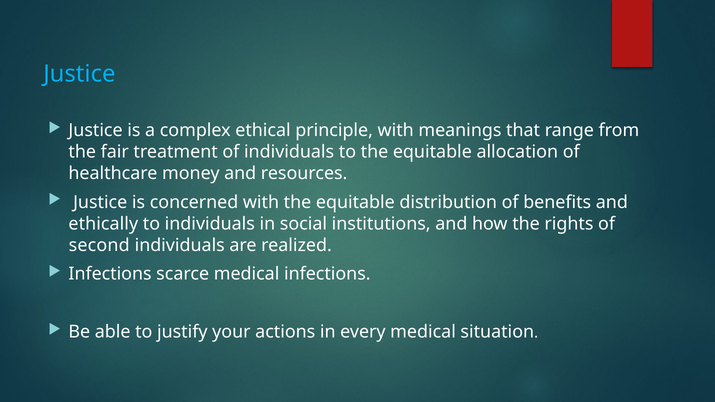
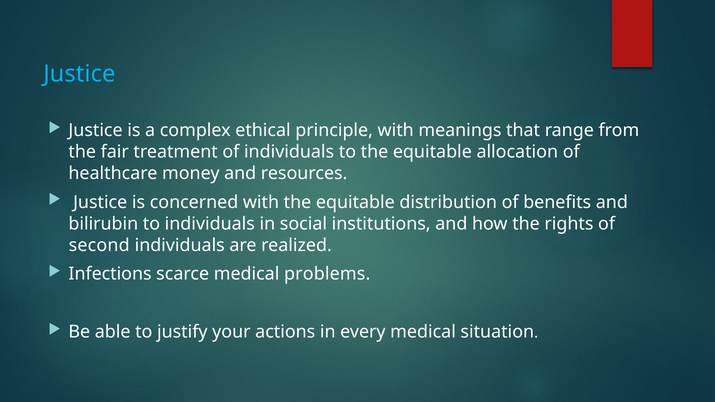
ethically: ethically -> bilirubin
medical infections: infections -> problems
